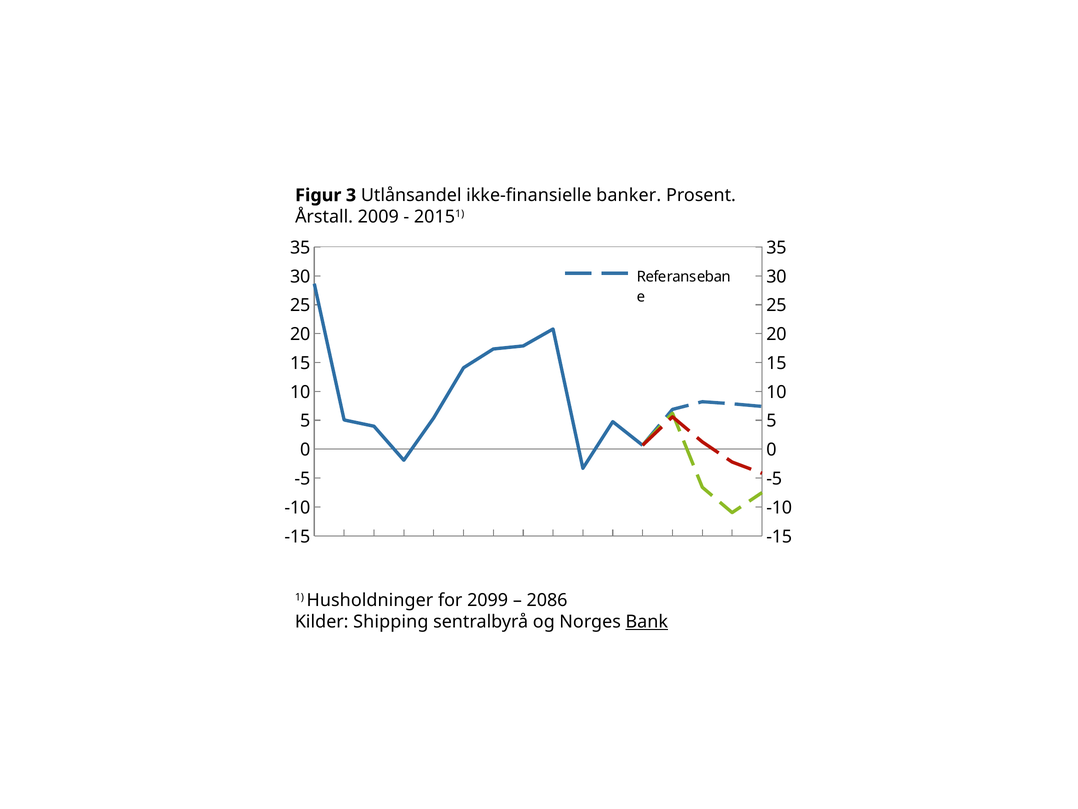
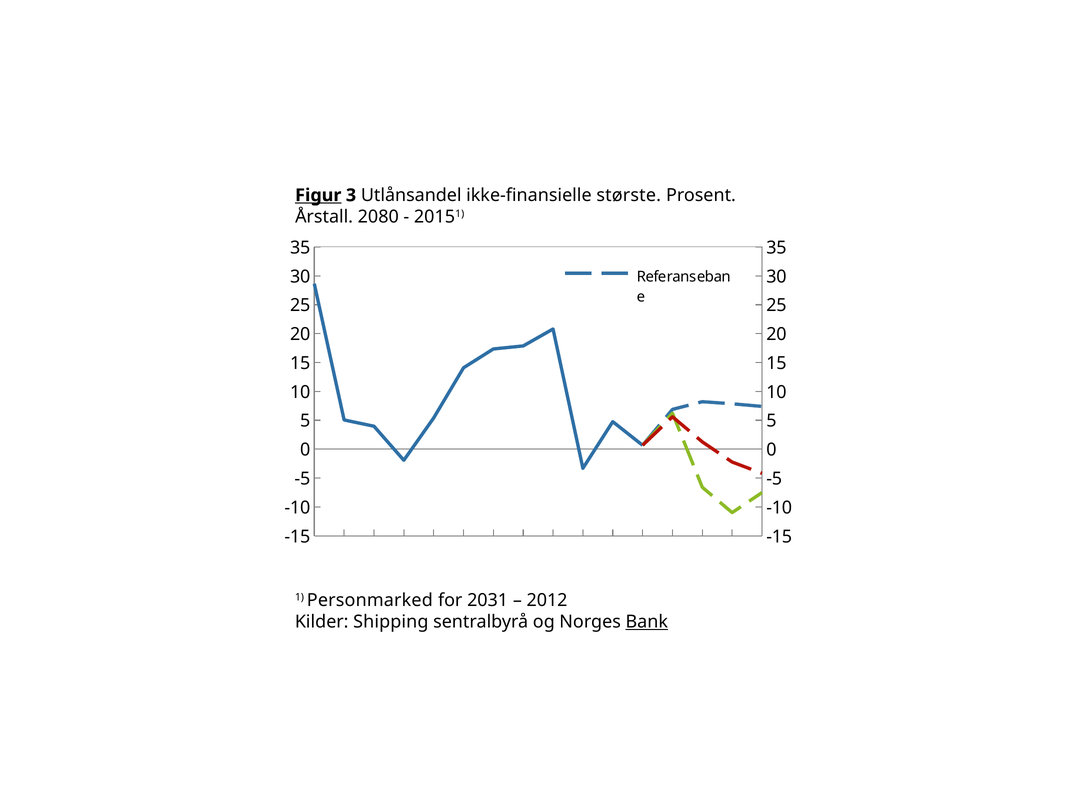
Figur underline: none -> present
banker: banker -> største
2009: 2009 -> 2080
Husholdninger: Husholdninger -> Personmarked
2099: 2099 -> 2031
2086: 2086 -> 2012
